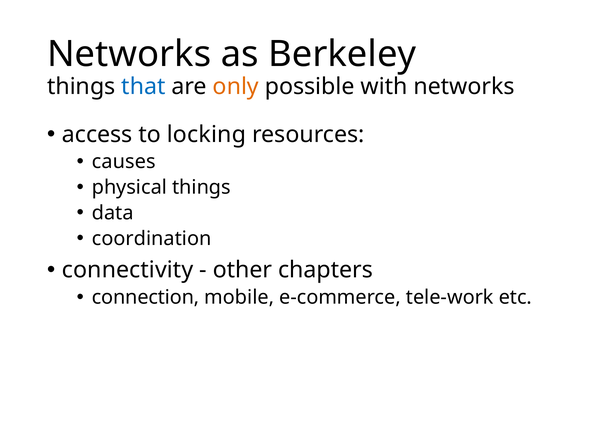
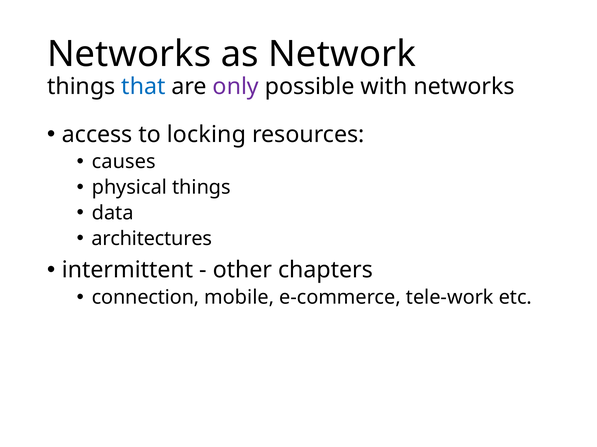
Berkeley: Berkeley -> Network
only colour: orange -> purple
coordination: coordination -> architectures
connectivity: connectivity -> intermittent
